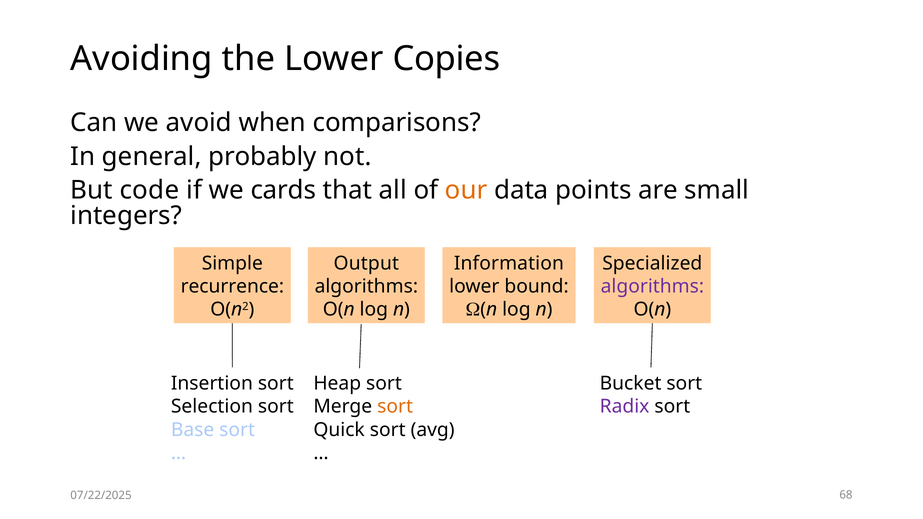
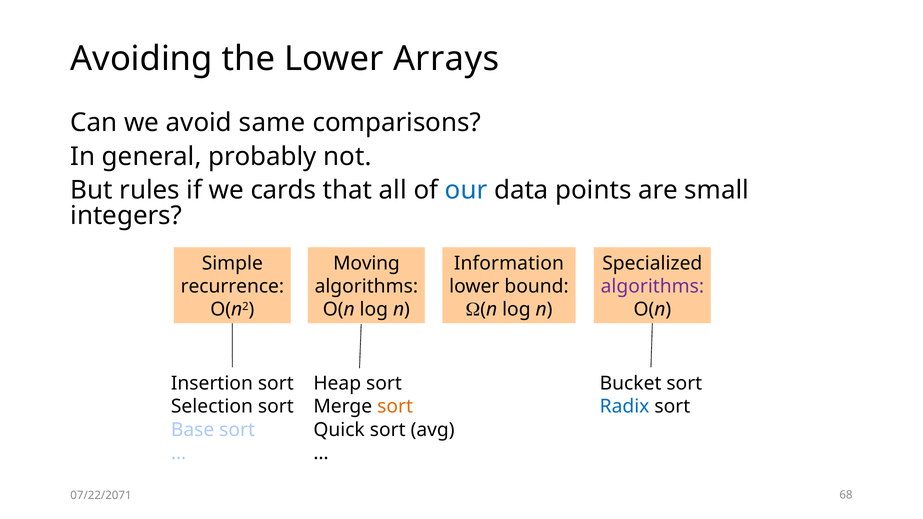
Copies: Copies -> Arrays
when: when -> same
code: code -> rules
our colour: orange -> blue
Output: Output -> Moving
Radix colour: purple -> blue
07/22/2025: 07/22/2025 -> 07/22/2071
